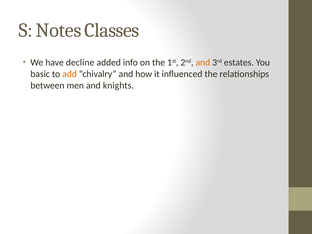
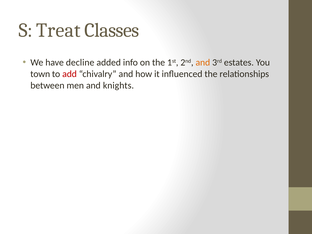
Notes: Notes -> Treat
basic: basic -> town
add colour: orange -> red
